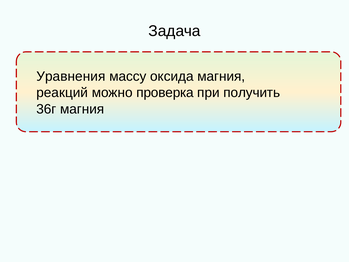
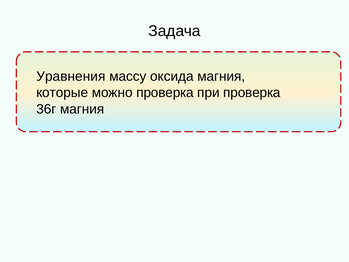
реакций: реакций -> которые
при получить: получить -> проверка
